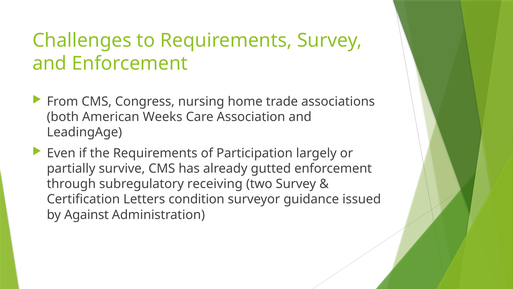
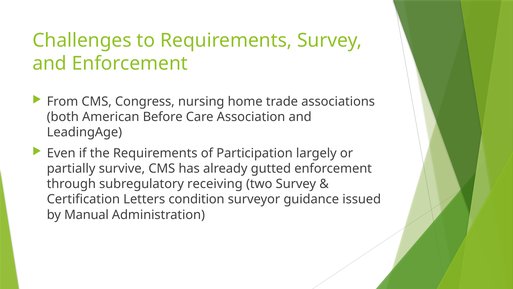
Weeks: Weeks -> Before
Against: Against -> Manual
